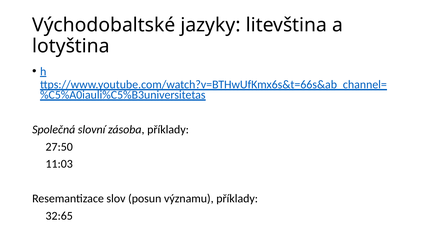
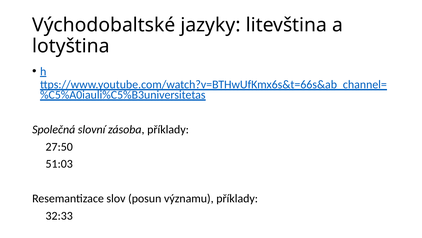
11:03: 11:03 -> 51:03
32:65: 32:65 -> 32:33
